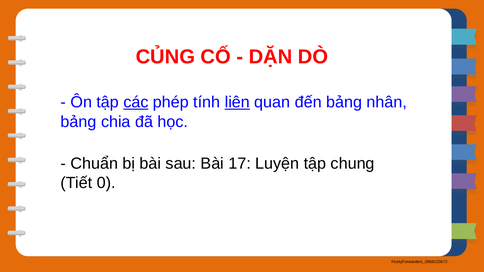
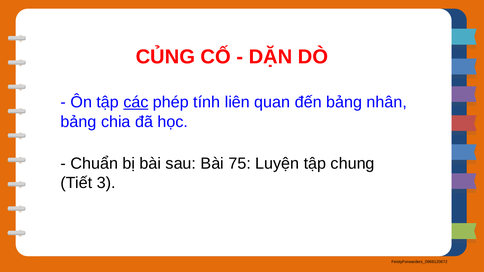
liên underline: present -> none
17: 17 -> 75
0: 0 -> 3
